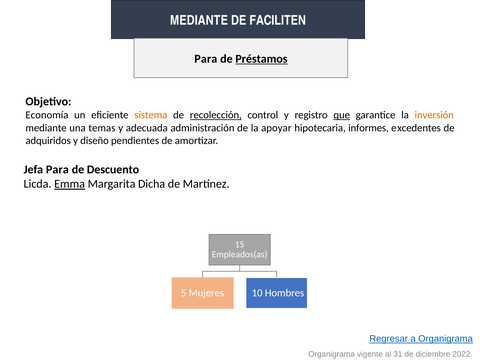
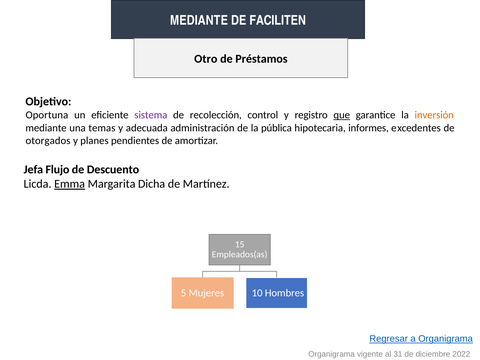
Para at (206, 59): Para -> Otro
Préstamos underline: present -> none
Economía: Economía -> Oportuna
sistema colour: orange -> purple
recolección underline: present -> none
apoyar: apoyar -> pública
adquiridos: adquiridos -> otorgados
diseño: diseño -> planes
Jefa Para: Para -> Flujo
